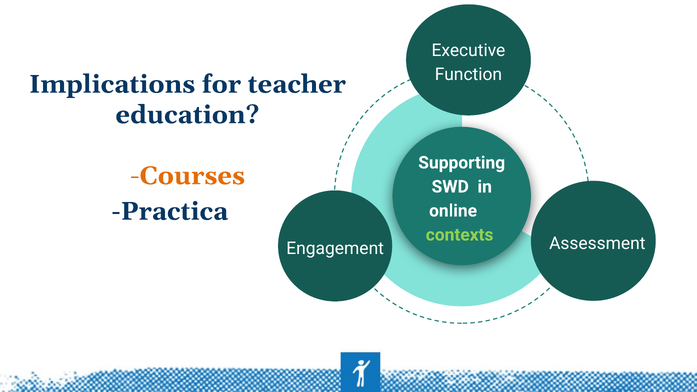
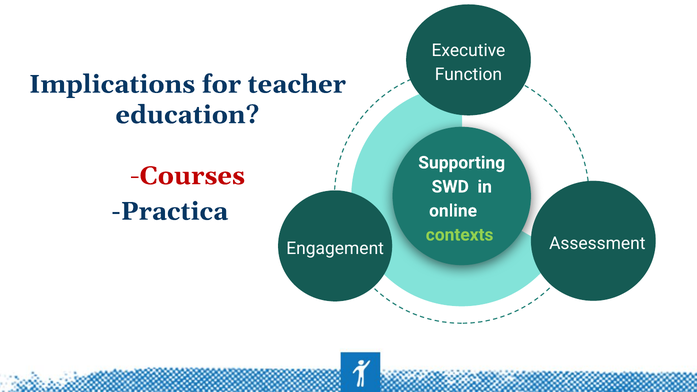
Courses colour: orange -> red
